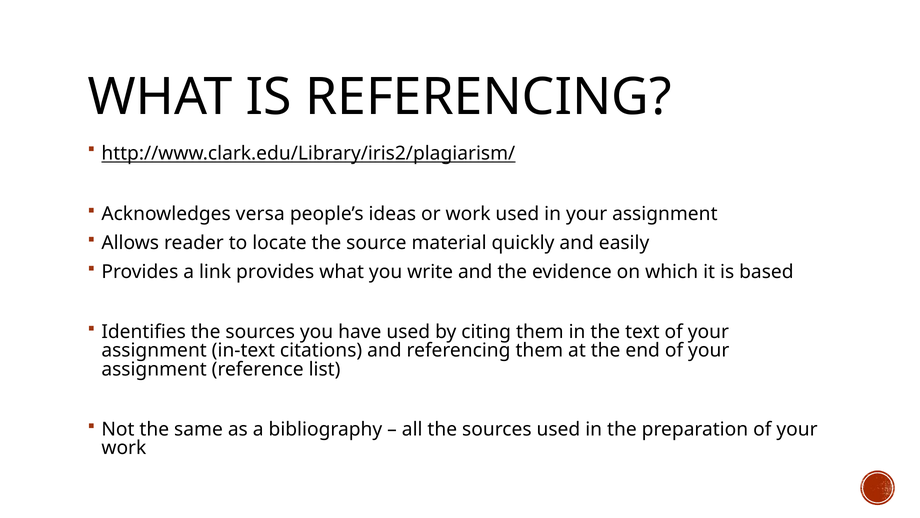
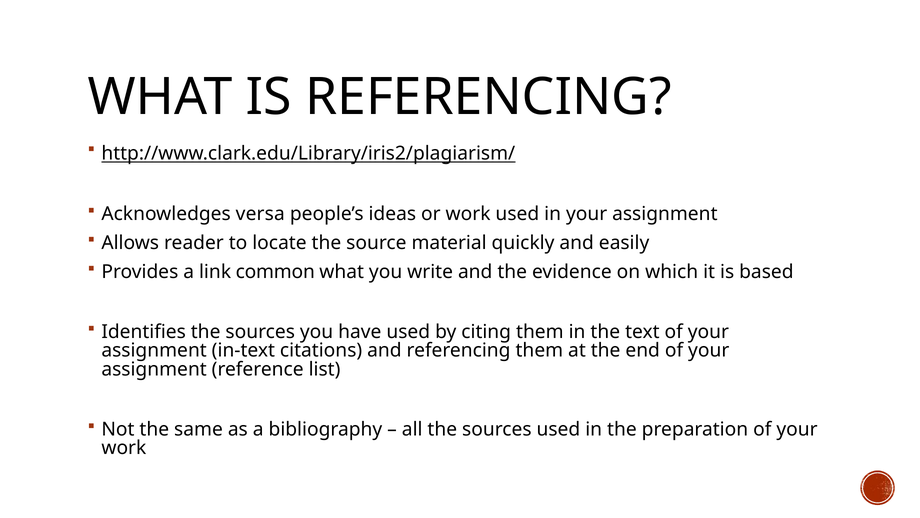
link provides: provides -> common
